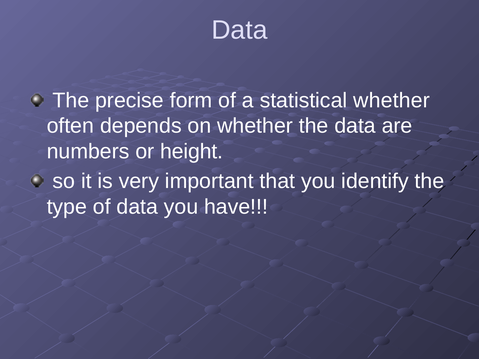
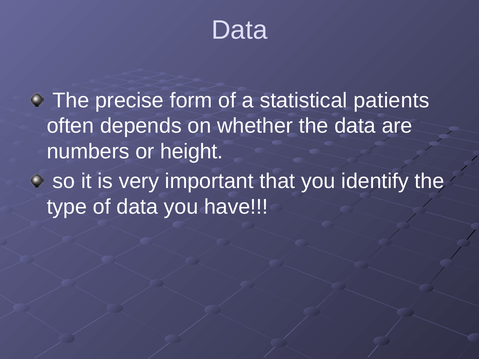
statistical whether: whether -> patients
